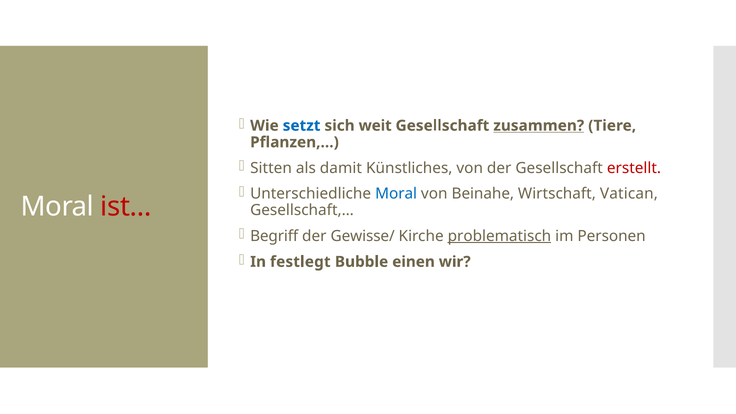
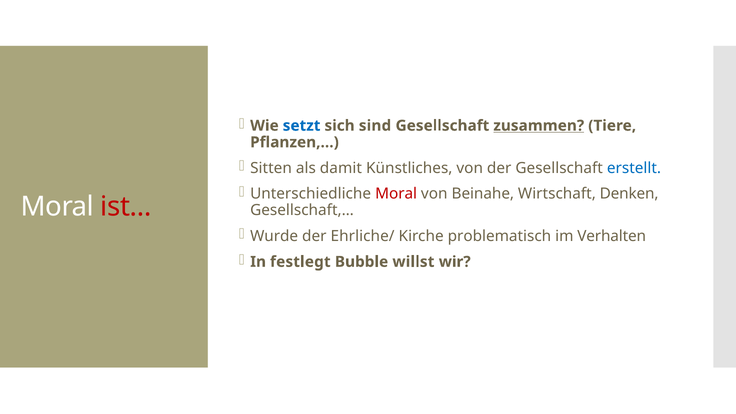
weit: weit -> sind
erstellt colour: red -> blue
Moral at (396, 194) colour: blue -> red
Vatican: Vatican -> Denken
Begriff: Begriff -> Wurde
Gewisse/: Gewisse/ -> Ehrliche/
problematisch underline: present -> none
Personen: Personen -> Verhalten
einen: einen -> willst
